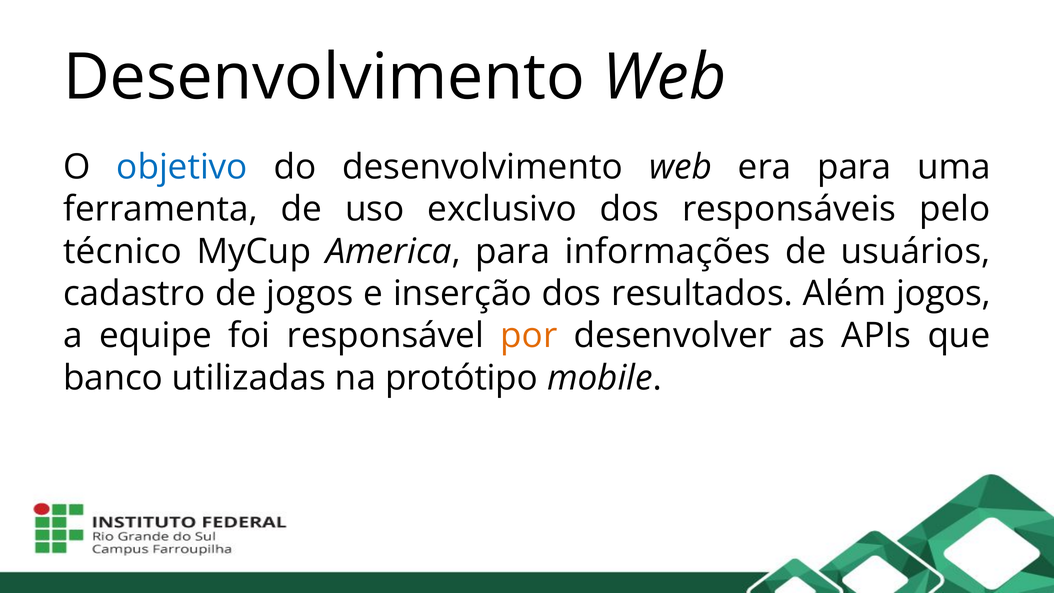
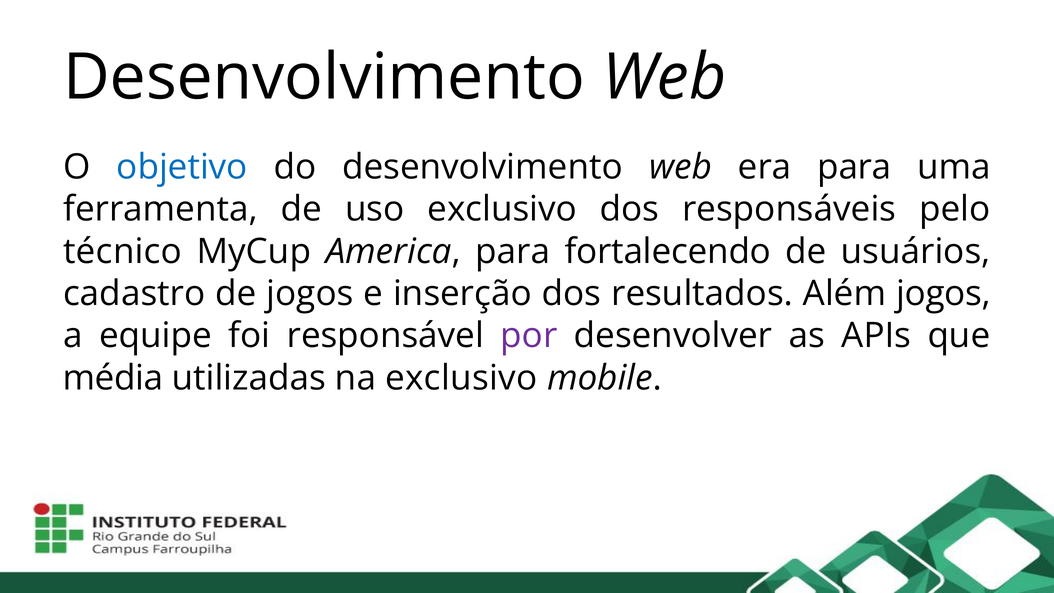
informações: informações -> fortalecendo
por colour: orange -> purple
banco: banco -> média
na protótipo: protótipo -> exclusivo
